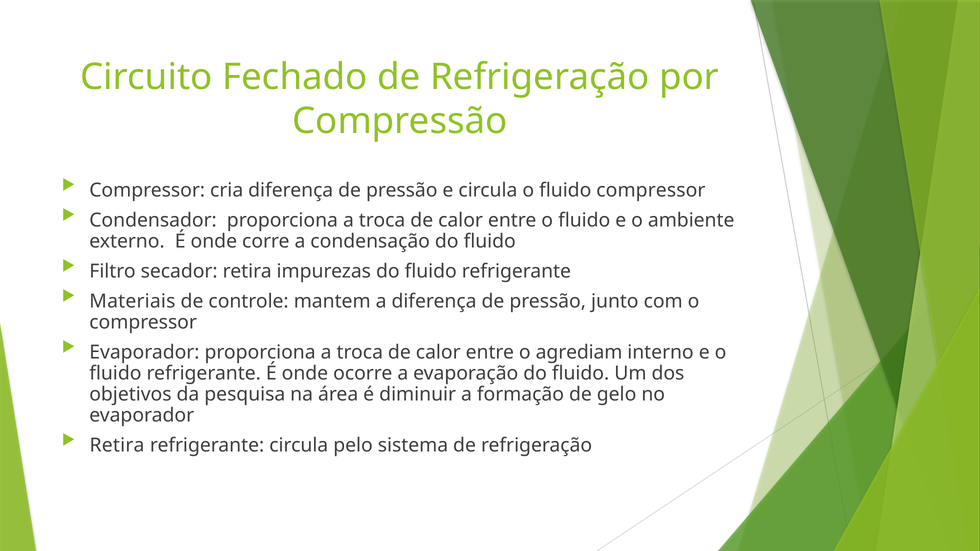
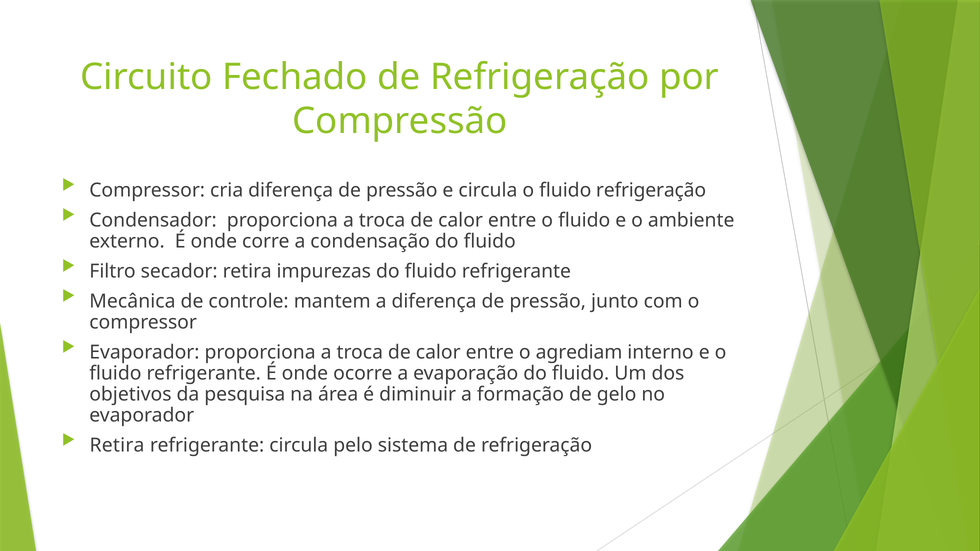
fluido compressor: compressor -> refrigeração
Materiais: Materiais -> Mecânica
